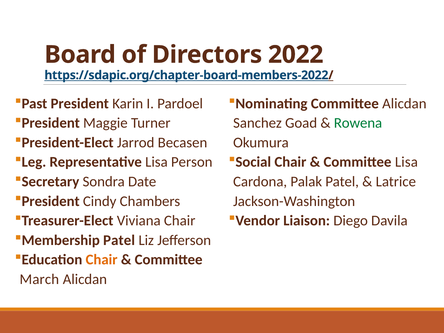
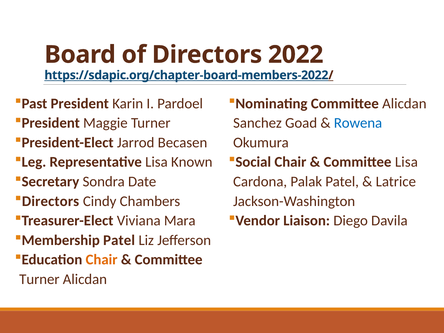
Rowena colour: green -> blue
Person: Person -> Known
President at (51, 201): President -> Directors
Viviana Chair: Chair -> Mara
March at (39, 279): March -> Turner
